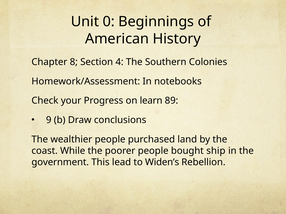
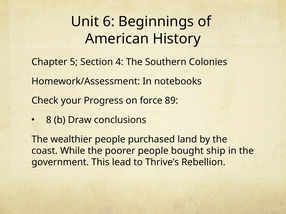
0: 0 -> 6
8: 8 -> 5
learn: learn -> force
9: 9 -> 8
Widen’s: Widen’s -> Thrive’s
